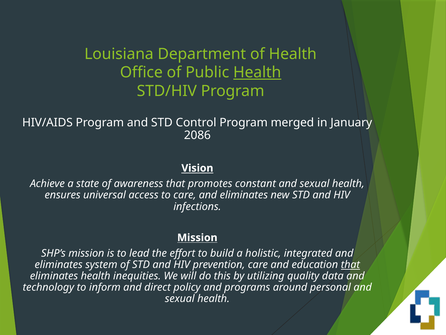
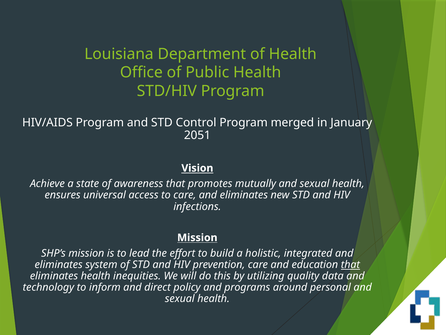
Health at (257, 72) underline: present -> none
2086: 2086 -> 2051
constant: constant -> mutually
